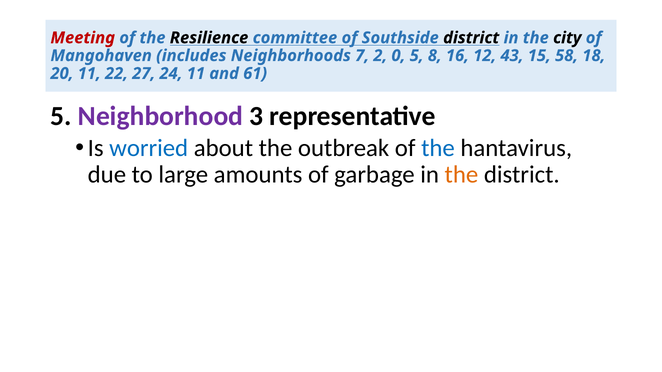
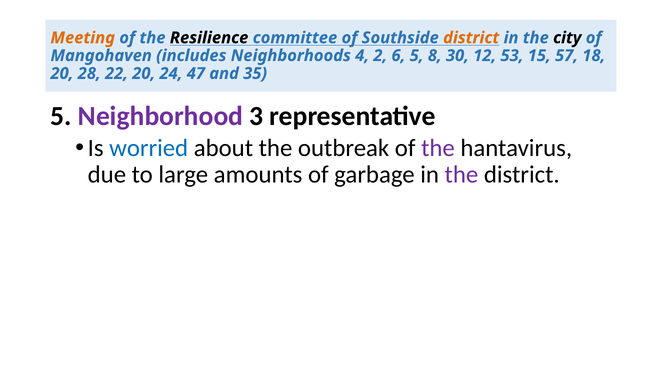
Meeting colour: red -> orange
district at (471, 38) colour: black -> orange
7: 7 -> 4
0: 0 -> 6
16: 16 -> 30
43: 43 -> 53
58: 58 -> 57
20 11: 11 -> 28
22 27: 27 -> 20
24 11: 11 -> 47
61: 61 -> 35
the at (438, 148) colour: blue -> purple
the at (461, 175) colour: orange -> purple
